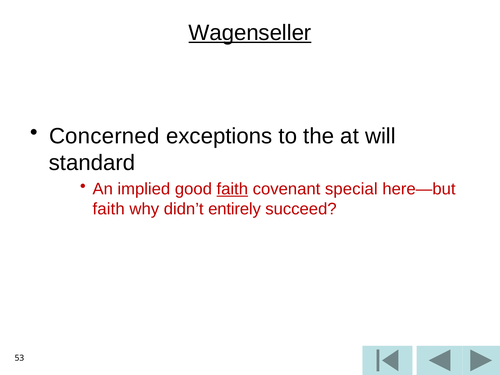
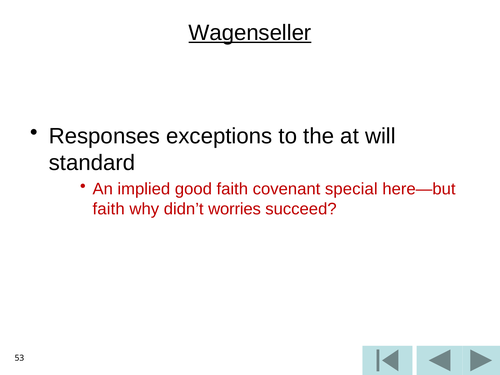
Concerned: Concerned -> Responses
faith at (232, 189) underline: present -> none
entirely: entirely -> worries
